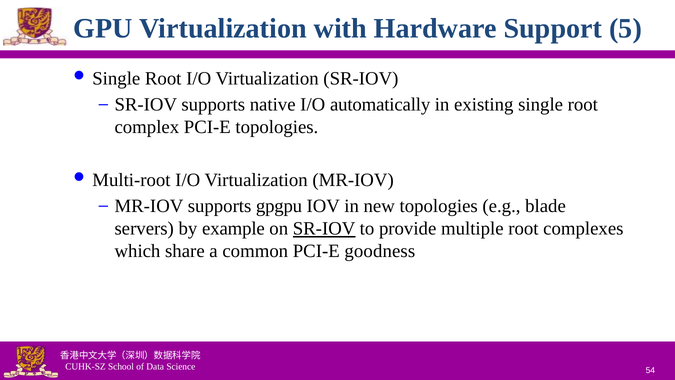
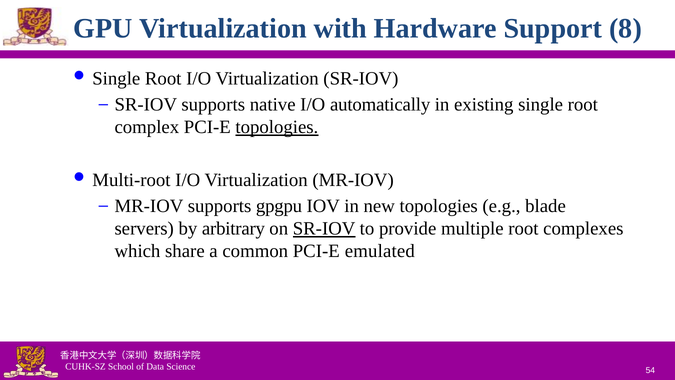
5: 5 -> 8
topologies at (277, 127) underline: none -> present
example: example -> arbitrary
goodness: goodness -> emulated
